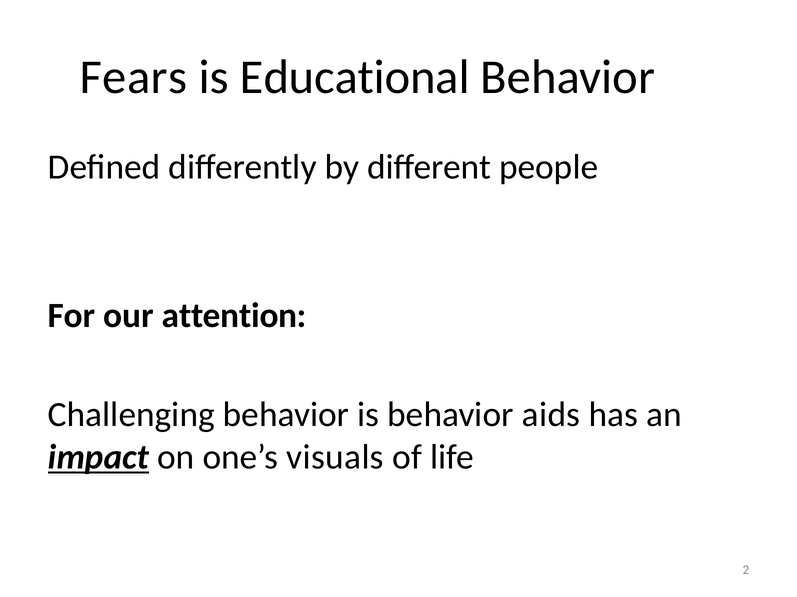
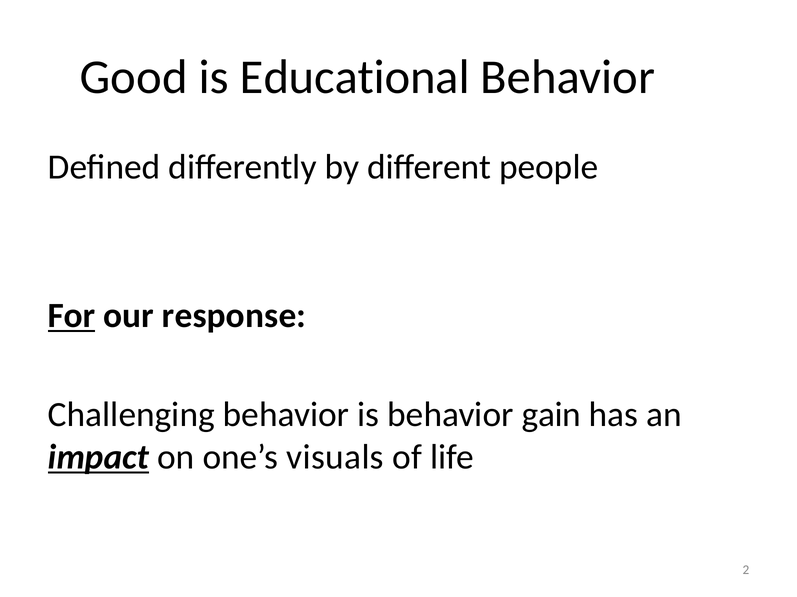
Fears: Fears -> Good
For underline: none -> present
attention: attention -> response
aids: aids -> gain
